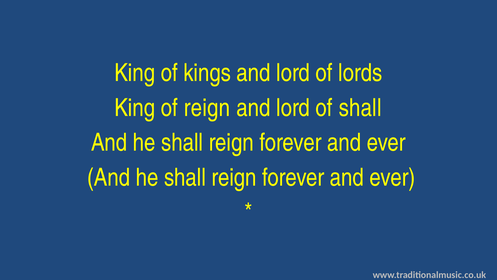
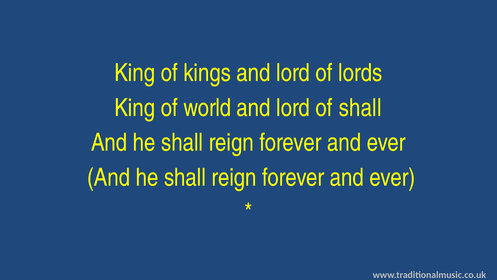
of reign: reign -> world
